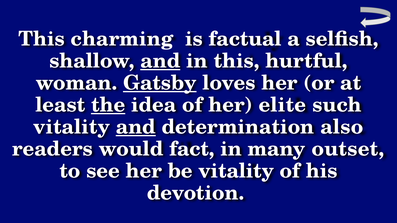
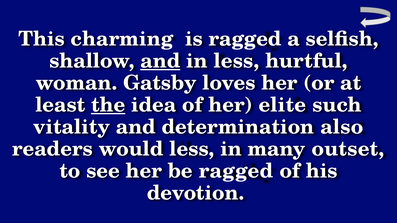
is factual: factual -> ragged
in this: this -> less
Gatsby underline: present -> none
and at (136, 127) underline: present -> none
would fact: fact -> less
be vitality: vitality -> ragged
